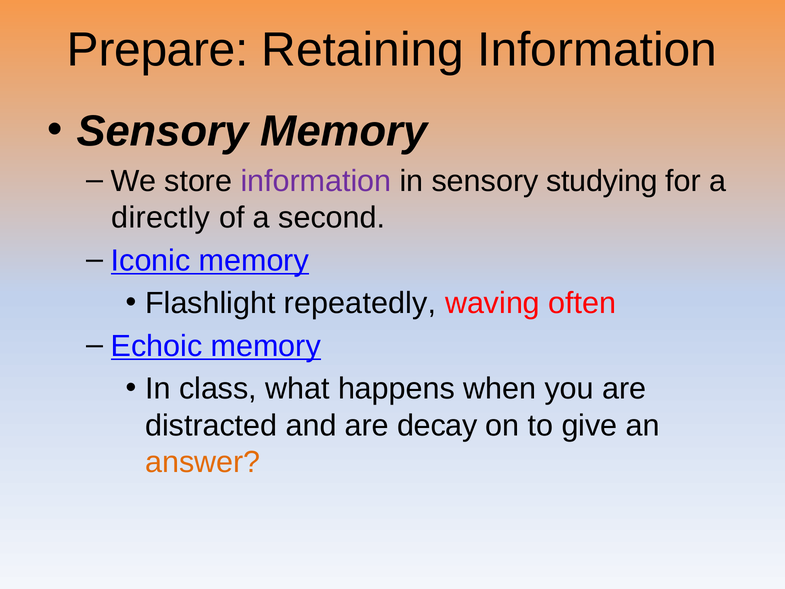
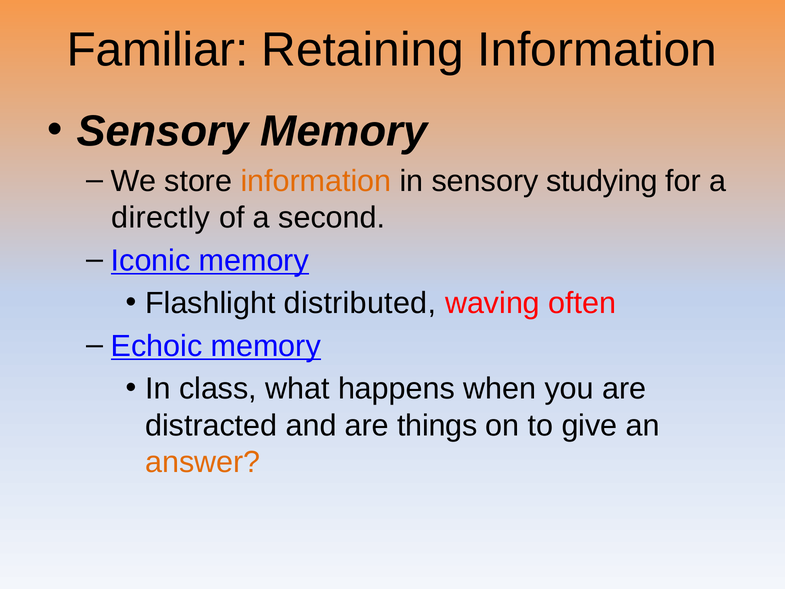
Prepare: Prepare -> Familiar
information at (316, 181) colour: purple -> orange
repeatedly: repeatedly -> distributed
decay: decay -> things
